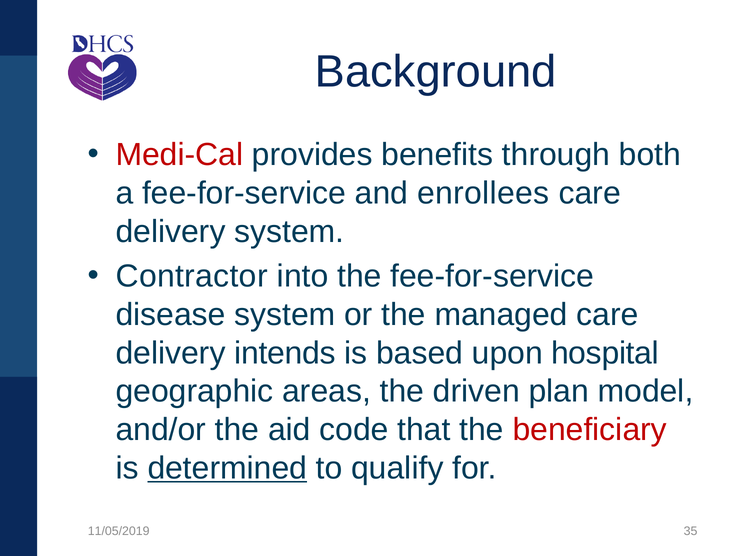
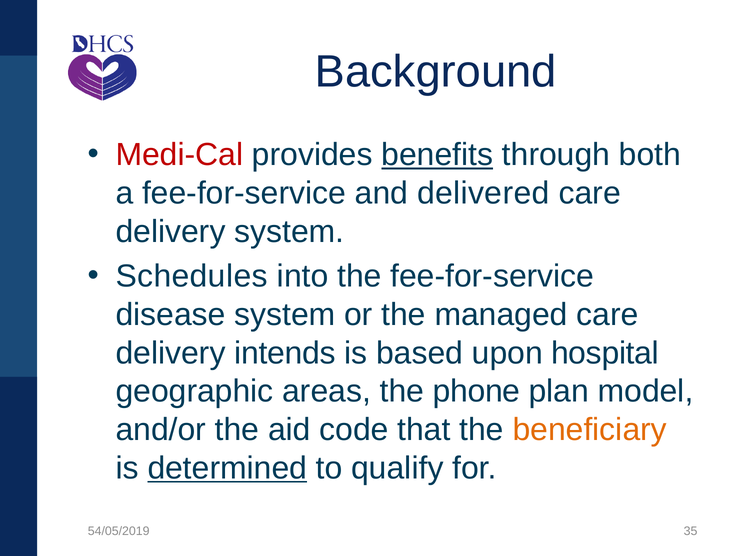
benefits underline: none -> present
enrollees: enrollees -> delivered
Contractor: Contractor -> Schedules
driven: driven -> phone
beneficiary colour: red -> orange
11/05/2019: 11/05/2019 -> 54/05/2019
